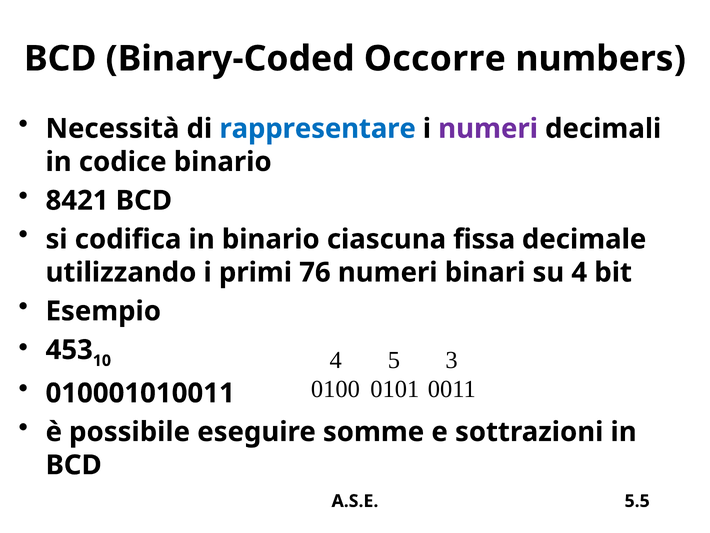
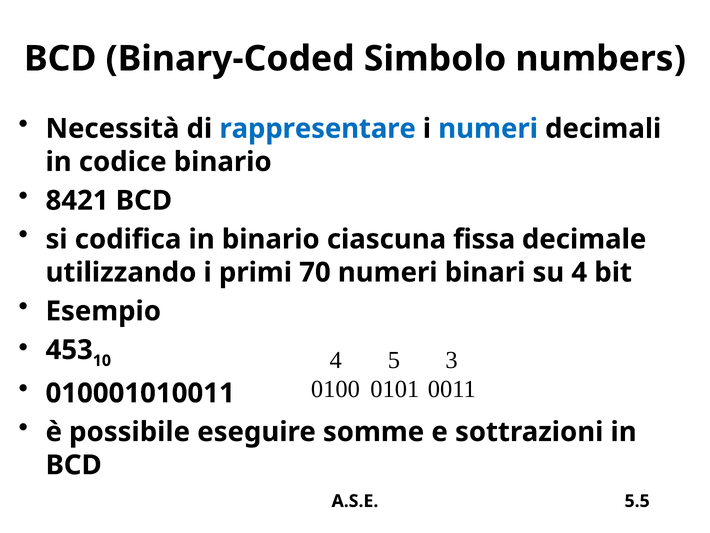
Occorre: Occorre -> Simbolo
numeri at (488, 129) colour: purple -> blue
76: 76 -> 70
